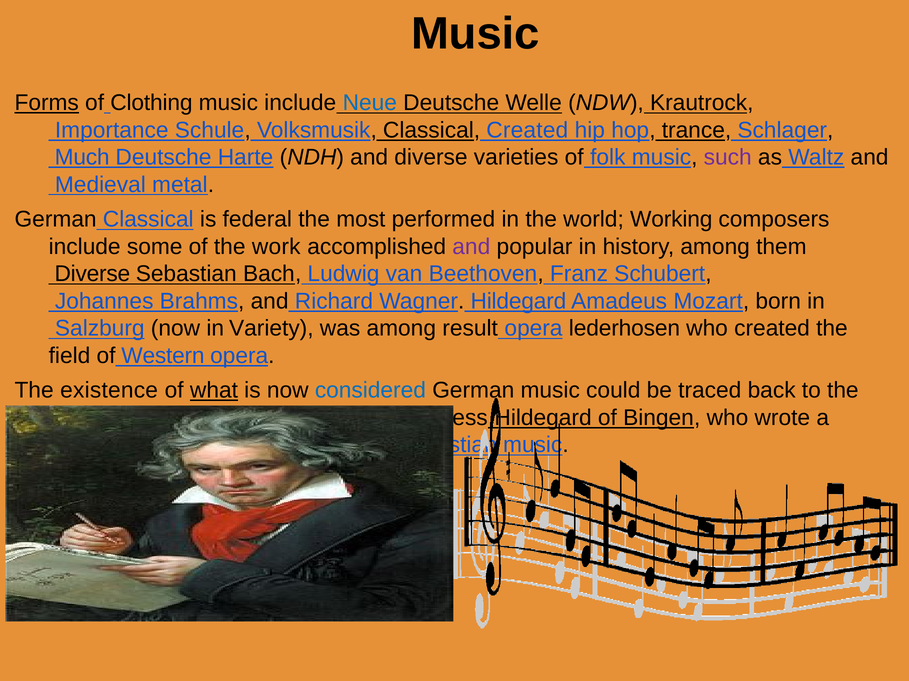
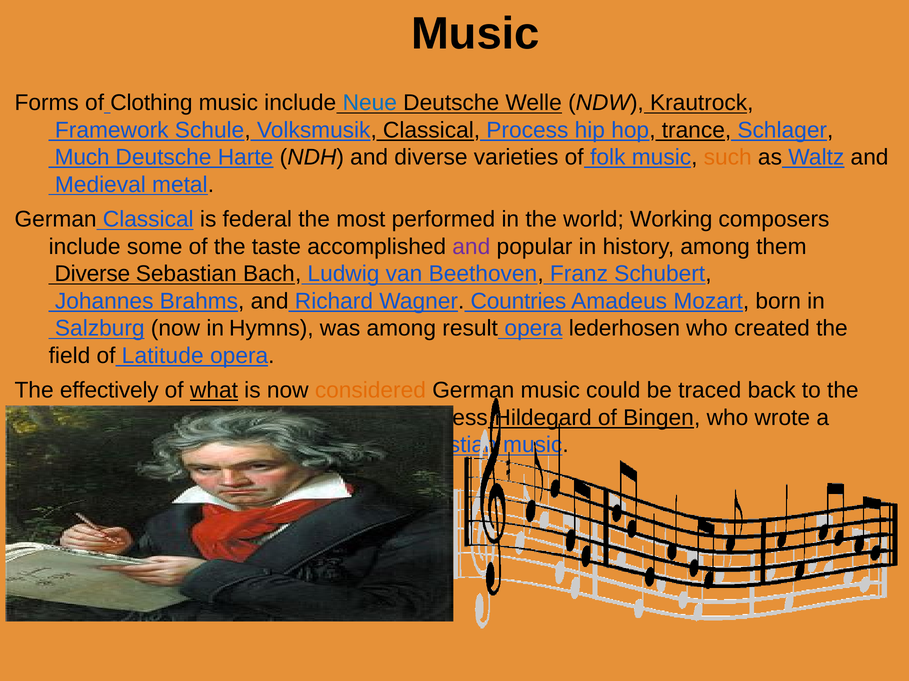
Forms underline: present -> none
Importance: Importance -> Framework
Classical Created: Created -> Process
such colour: purple -> orange
work: work -> taste
Wagner Hildegard: Hildegard -> Countries
in Variety: Variety -> Hymns
Western: Western -> Latitude
existence: existence -> effectively
considered colour: blue -> orange
